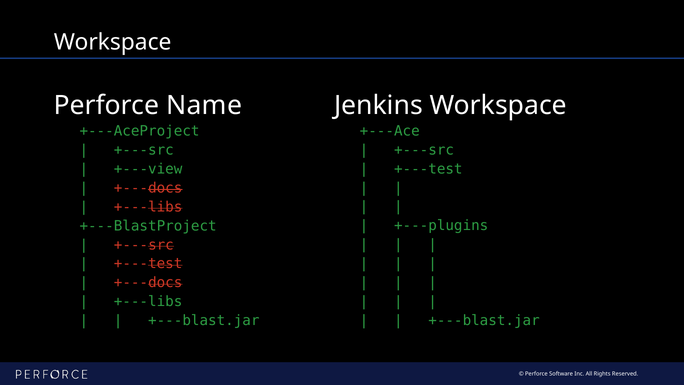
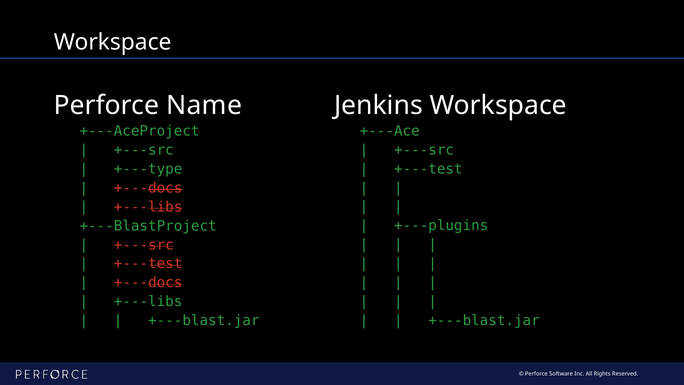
+---view: +---view -> +---type
